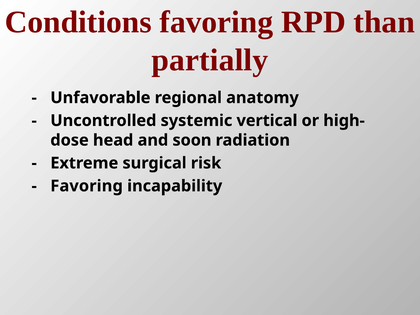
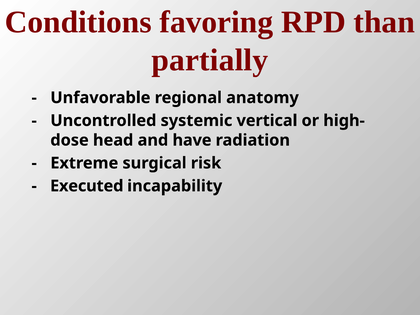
soon: soon -> have
Favoring at (87, 186): Favoring -> Executed
